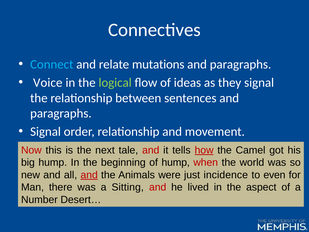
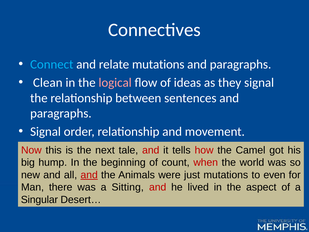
Voice: Voice -> Clean
logical colour: light green -> pink
how underline: present -> none
of hump: hump -> count
just incidence: incidence -> mutations
Number: Number -> Singular
